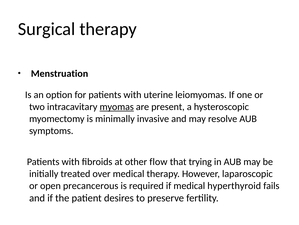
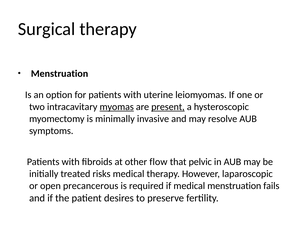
present underline: none -> present
trying: trying -> pelvic
over: over -> risks
medical hyperthyroid: hyperthyroid -> menstruation
